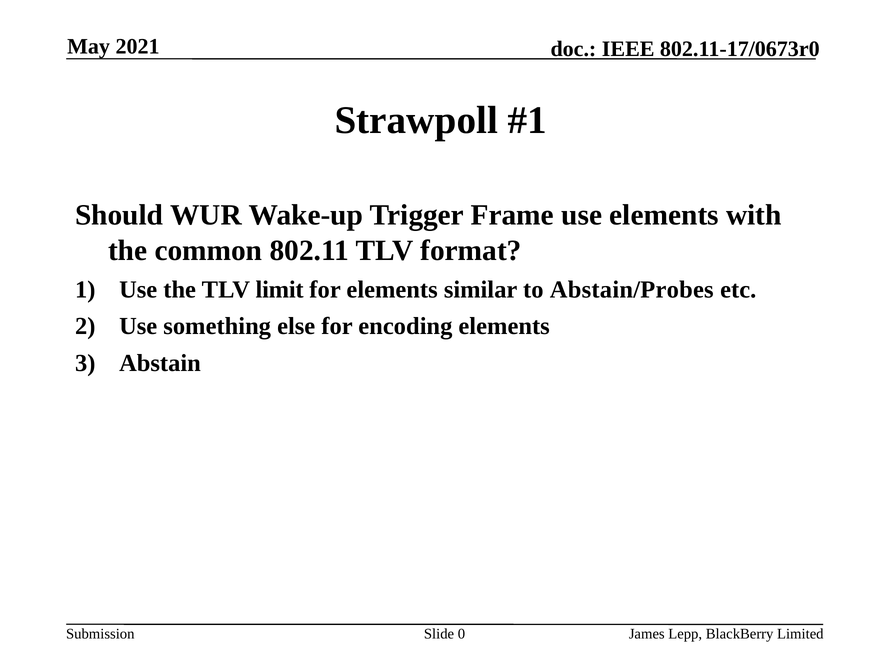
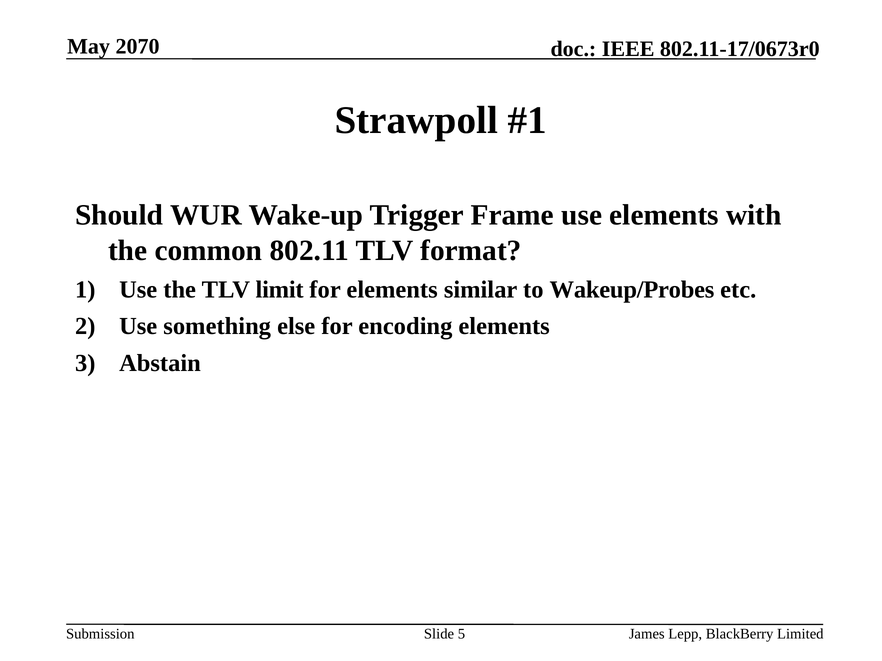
2021: 2021 -> 2070
Abstain/Probes: Abstain/Probes -> Wakeup/Probes
0: 0 -> 5
